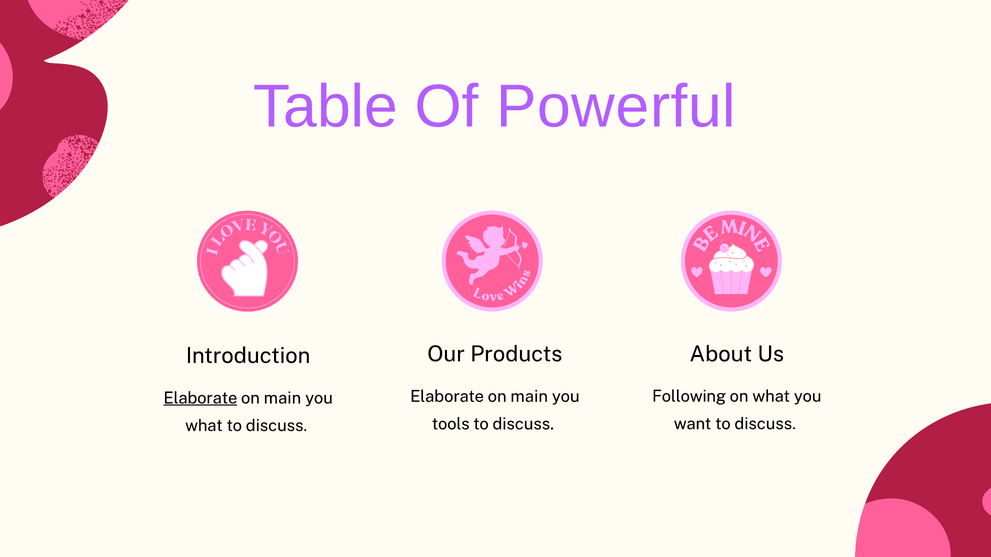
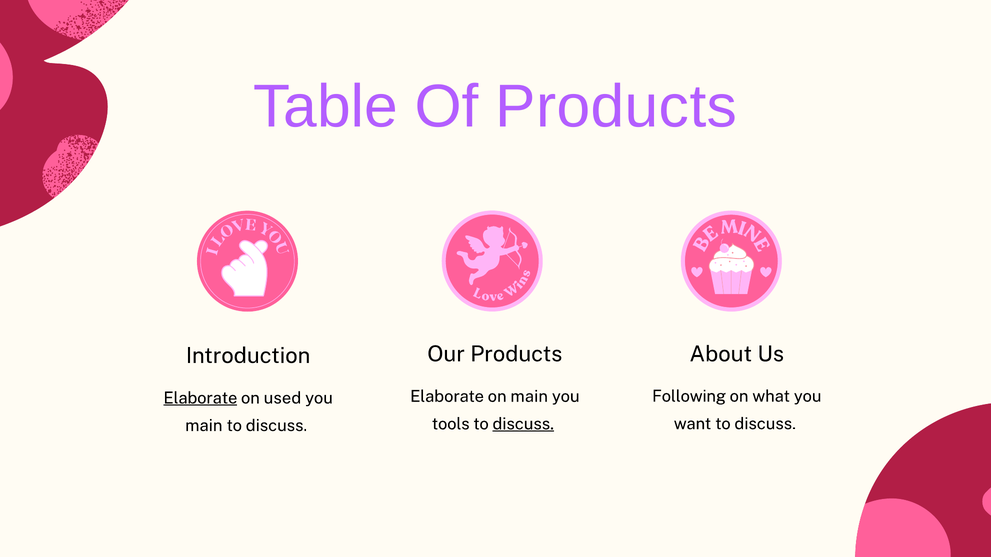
Of Powerful: Powerful -> Products
main at (282, 398): main -> used
discuss at (523, 424) underline: none -> present
what at (204, 426): what -> main
